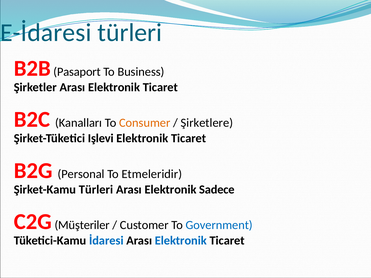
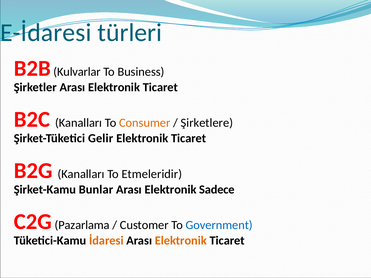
Pasaport: Pasaport -> Kulvarlar
Işlevi: Işlevi -> Gelir
B2G Personal: Personal -> Kanalları
Şirket-Kamu Türleri: Türleri -> Bunlar
Müşteriler: Müşteriler -> Pazarlama
İdaresi colour: blue -> orange
Elektronik at (181, 241) colour: blue -> orange
